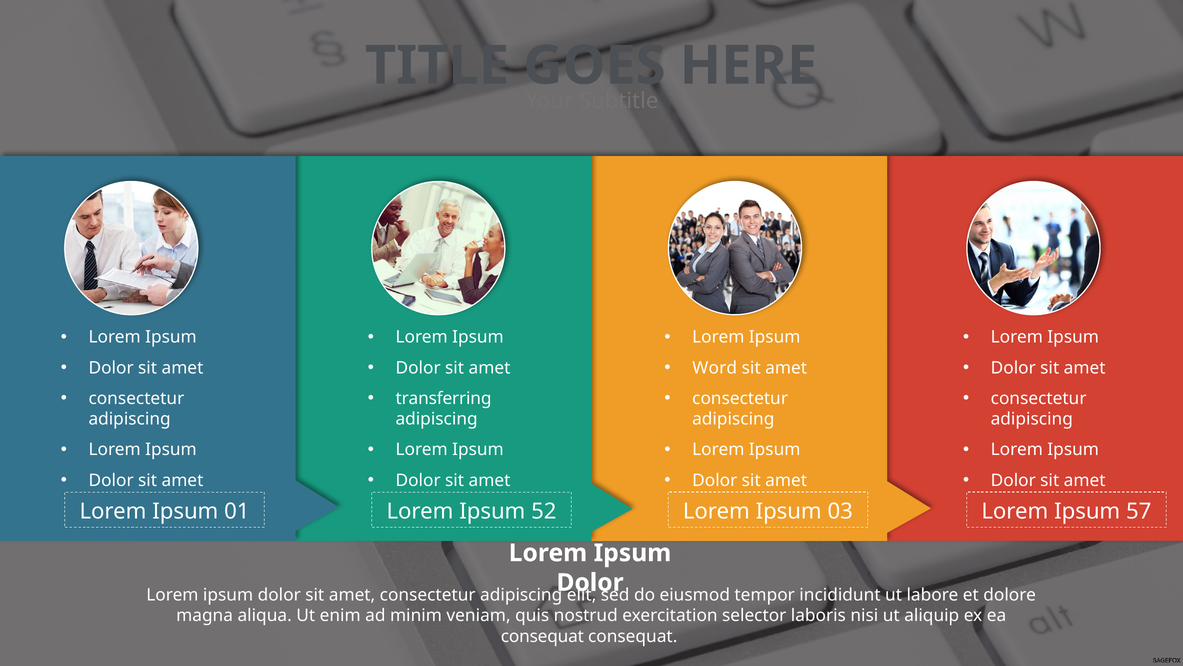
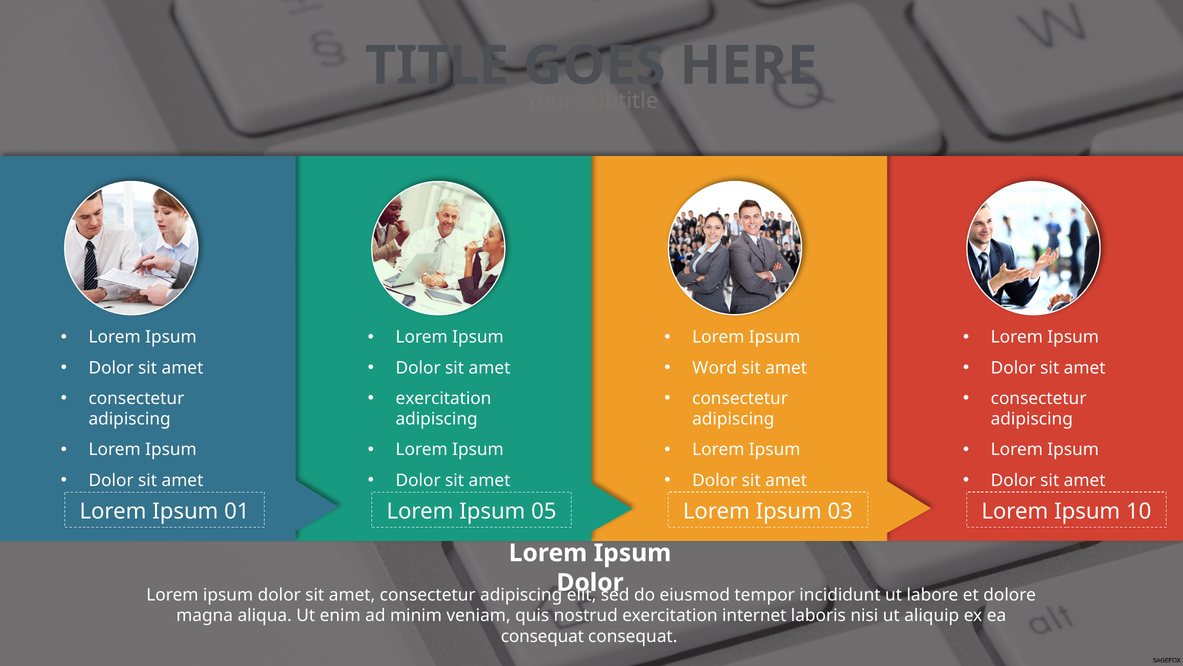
transferring at (444, 398): transferring -> exercitation
52: 52 -> 05
57: 57 -> 10
selector: selector -> internet
